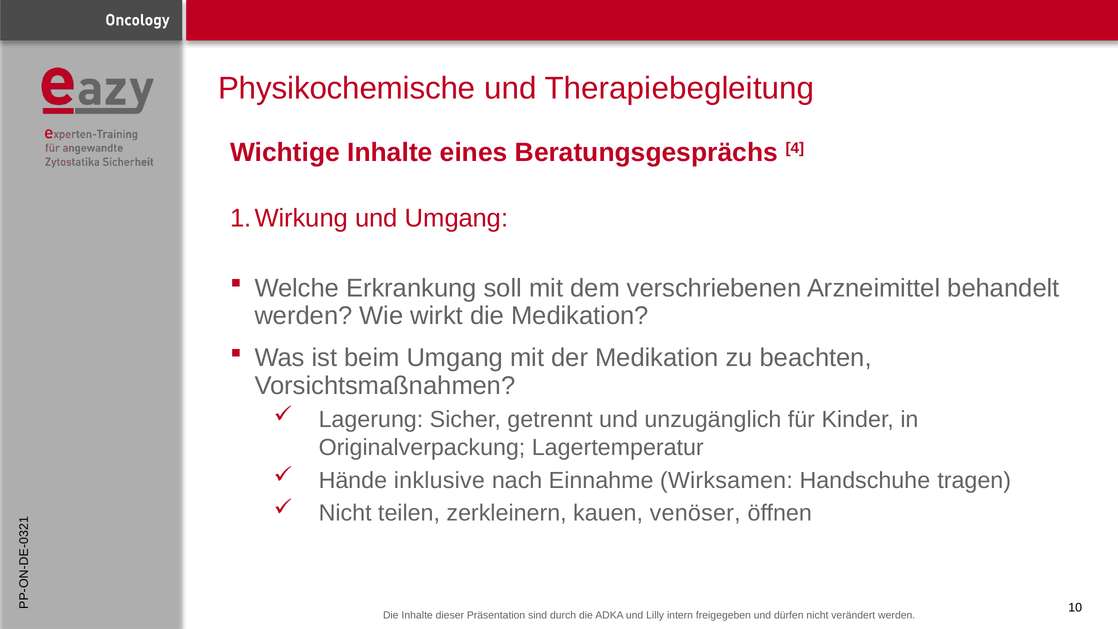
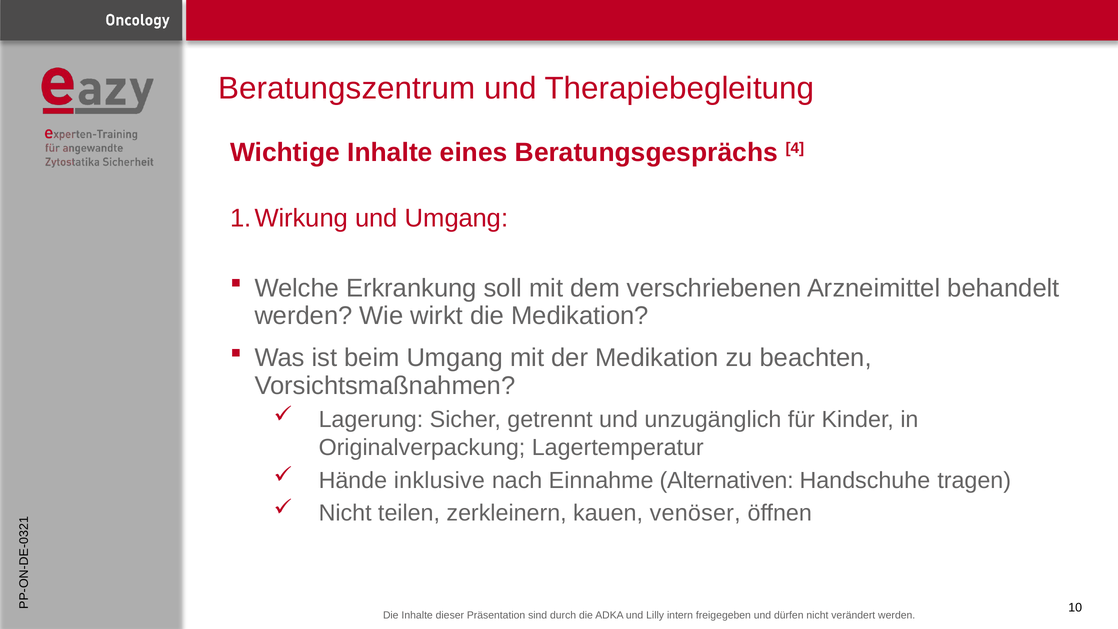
Physikochemische: Physikochemische -> Beratungszentrum
Wirksamen: Wirksamen -> Alternativen
